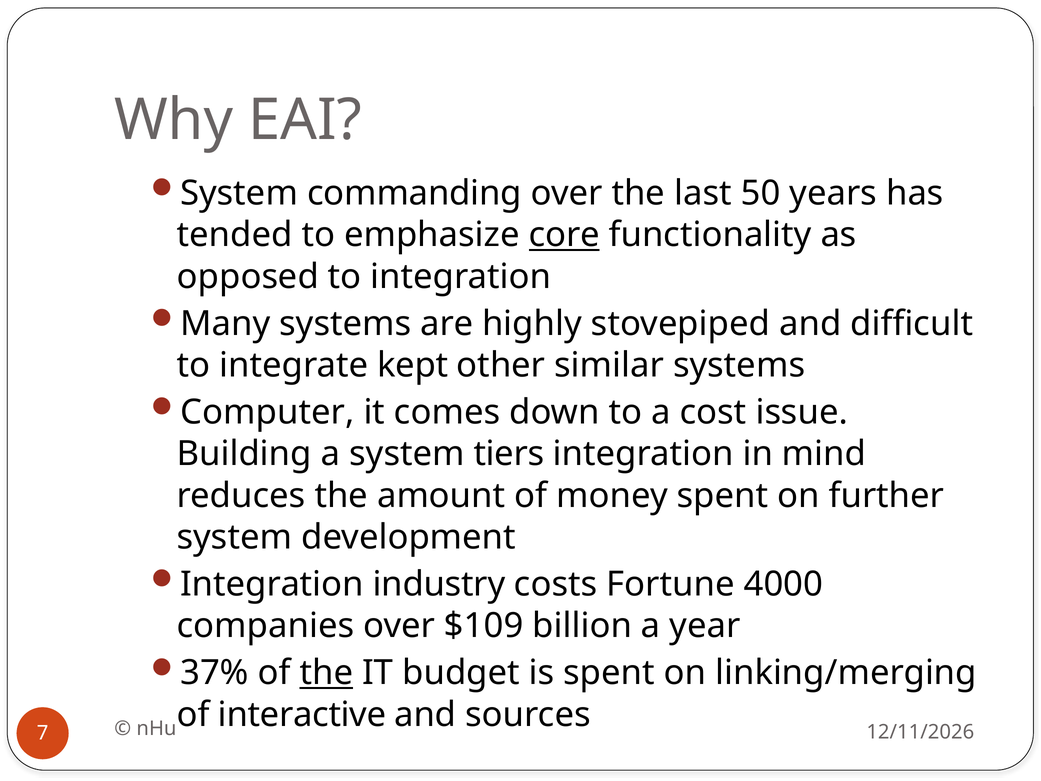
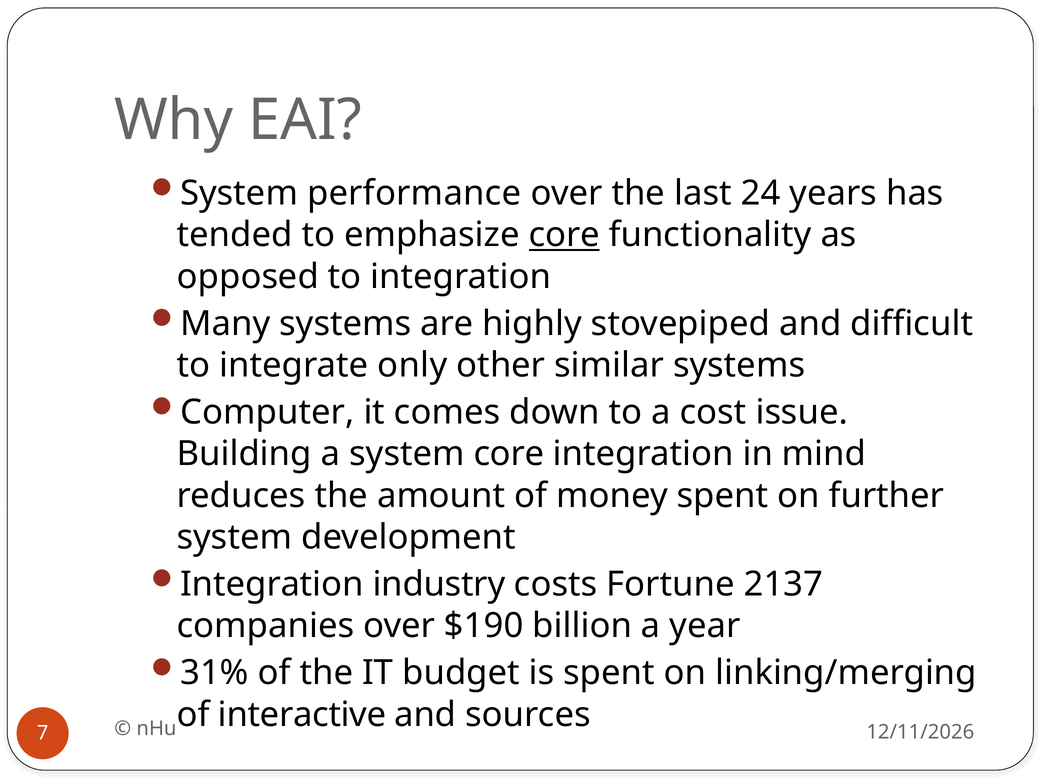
commanding: commanding -> performance
50: 50 -> 24
kept: kept -> only
system tiers: tiers -> core
4000: 4000 -> 2137
$109: $109 -> $190
37%: 37% -> 31%
the at (326, 673) underline: present -> none
